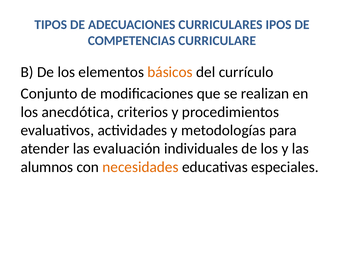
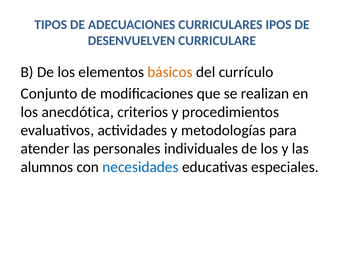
COMPETENCIAS: COMPETENCIAS -> DESENVUELVEN
evaluación: evaluación -> personales
necesidades colour: orange -> blue
